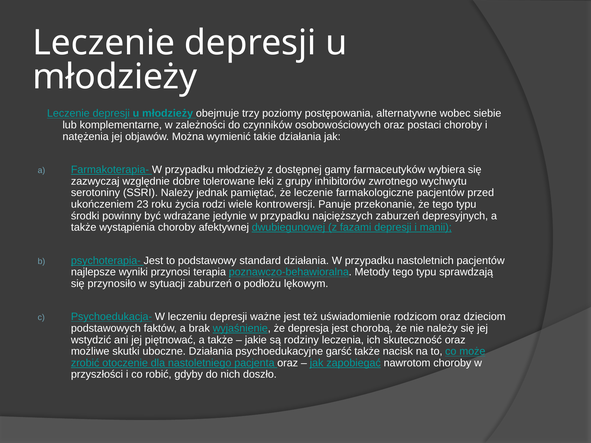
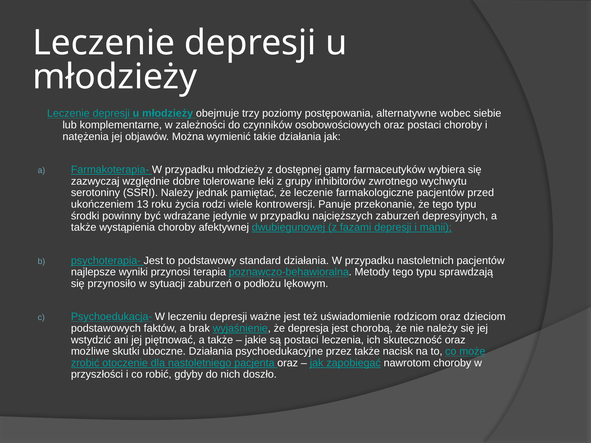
23: 23 -> 13
są rodziny: rodziny -> postaci
garść: garść -> przez
